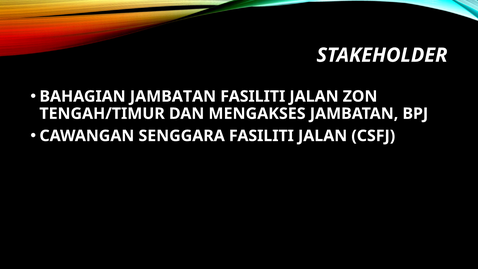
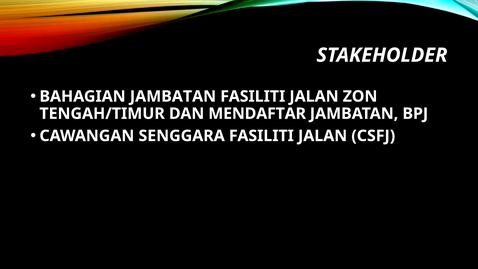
MENGAKSES: MENGAKSES -> MENDAFTAR
